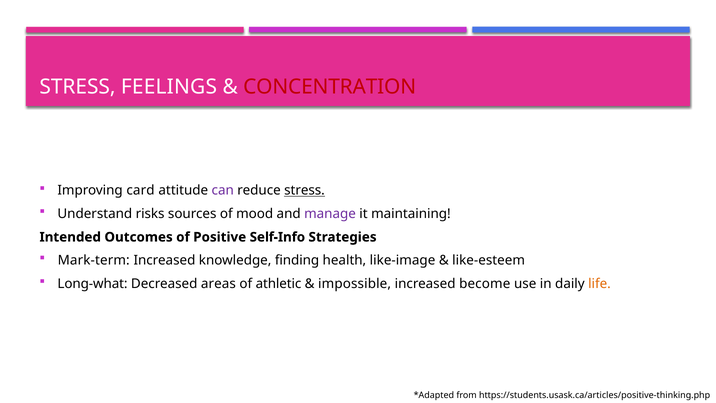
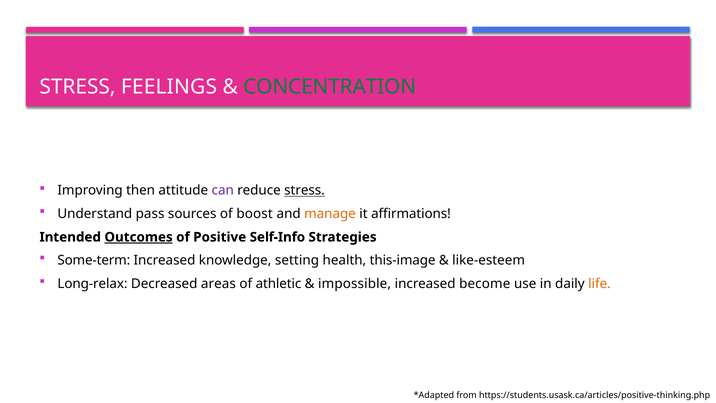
CONCENTRATION colour: red -> green
card: card -> then
risks: risks -> pass
mood: mood -> boost
manage colour: purple -> orange
maintaining: maintaining -> affirmations
Outcomes underline: none -> present
Mark-term: Mark-term -> Some-term
finding: finding -> setting
like-image: like-image -> this-image
Long-what: Long-what -> Long-relax
